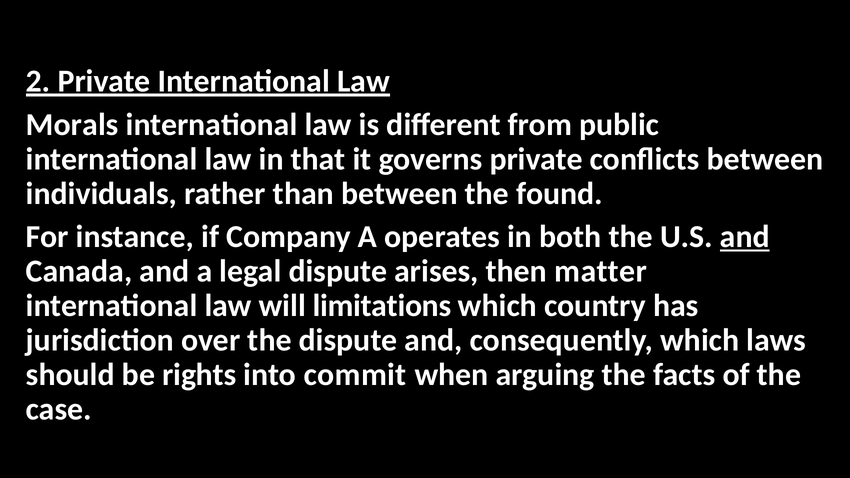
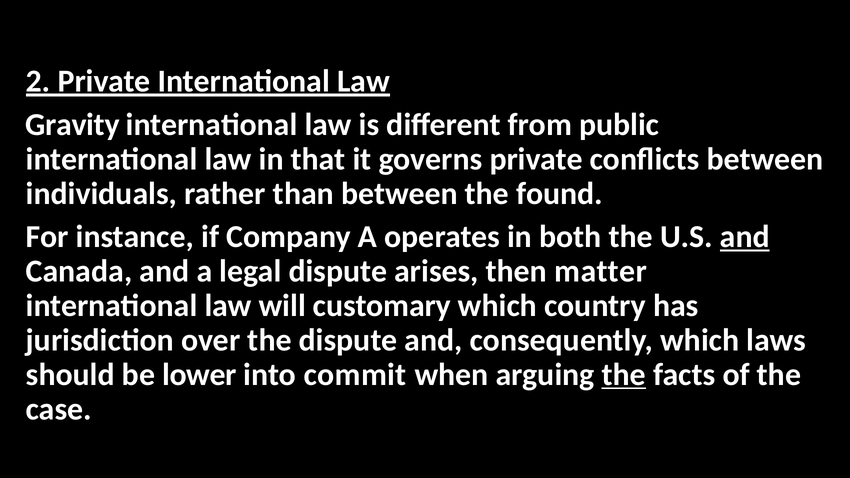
Morals: Morals -> Gravity
limitations: limitations -> customary
rights: rights -> lower
the at (624, 375) underline: none -> present
